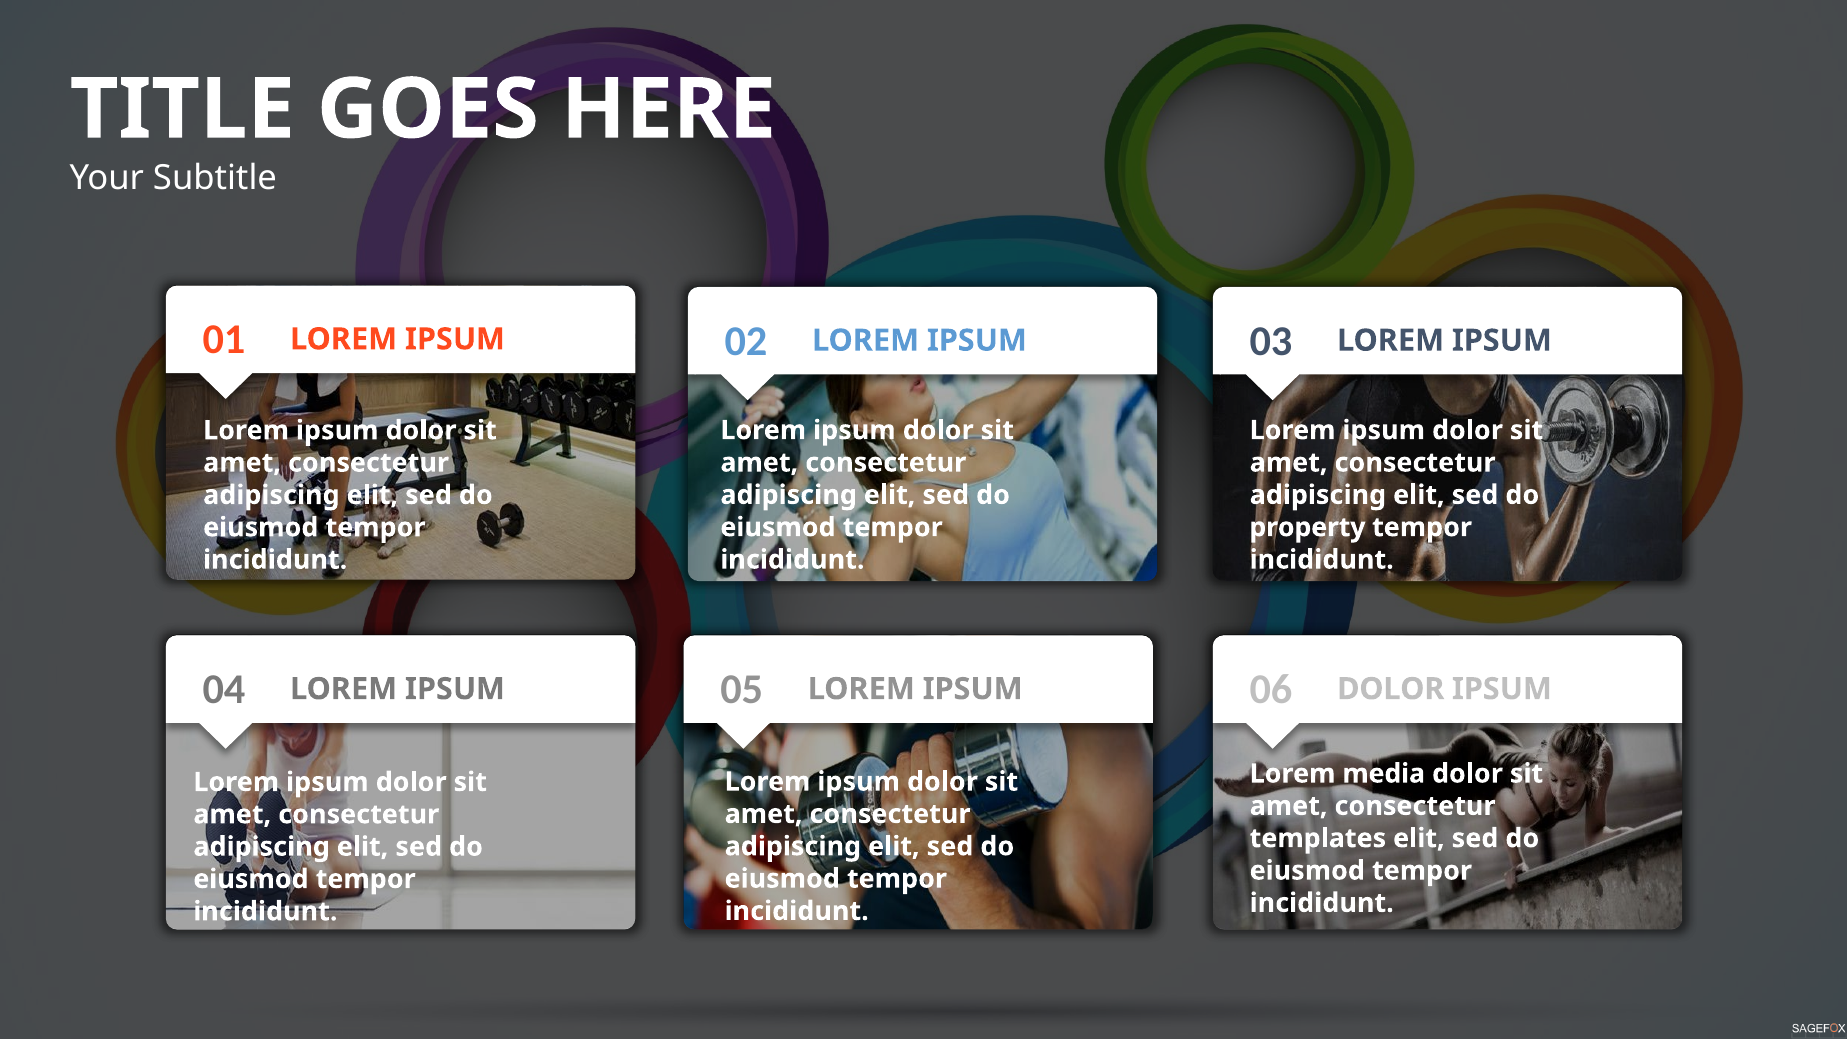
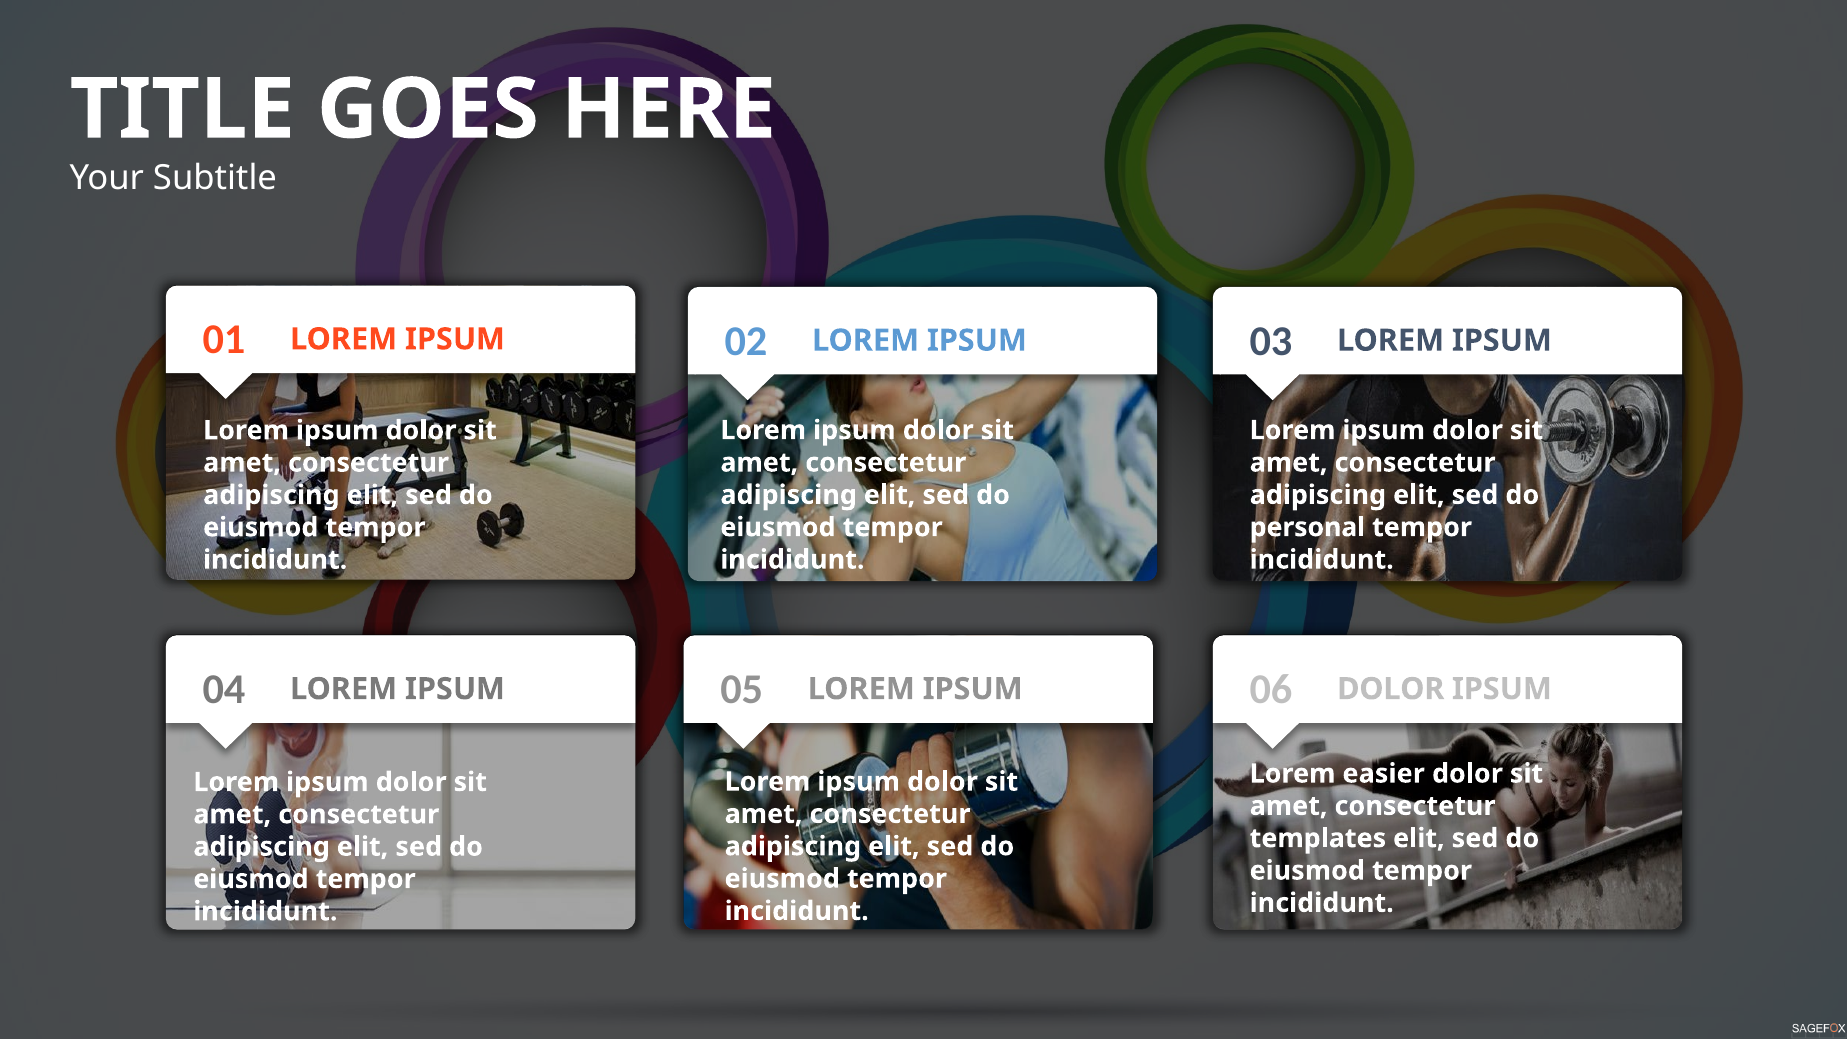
property: property -> personal
media: media -> easier
